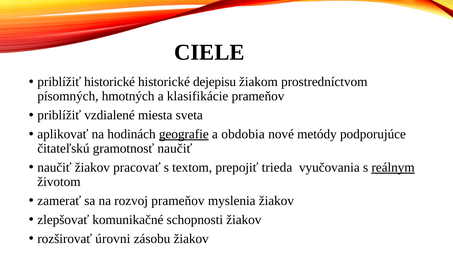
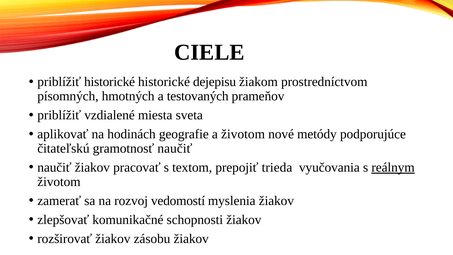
klasifikácie: klasifikácie -> testovaných
geografie underline: present -> none
a obdobia: obdobia -> životom
rozvoj prameňov: prameňov -> vedomostí
rozširovať úrovni: úrovni -> žiakov
